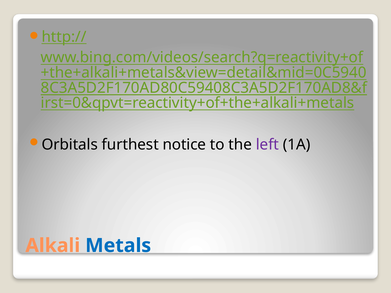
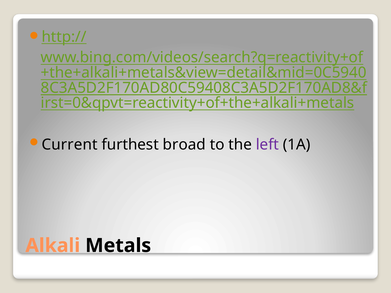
Orbitals: Orbitals -> Current
notice: notice -> broad
Metals colour: blue -> black
